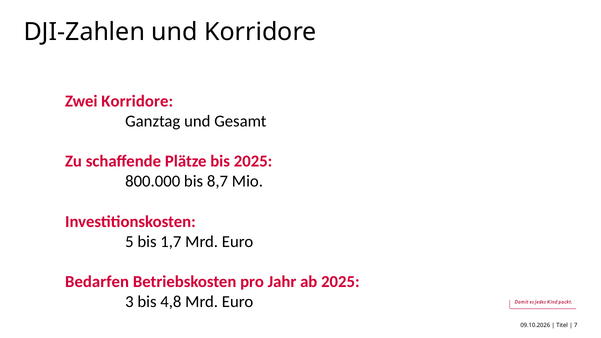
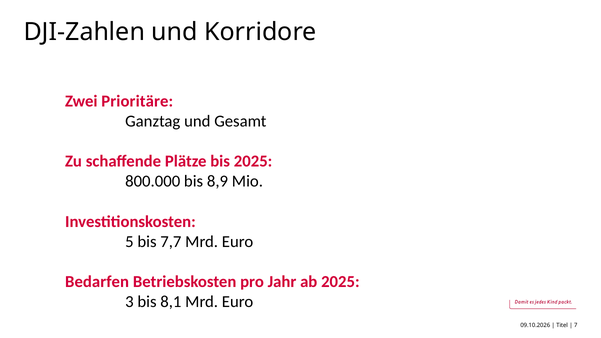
Zwei Korridore: Korridore -> Prioritäre
8,7: 8,7 -> 8,9
1,7: 1,7 -> 7,7
4,8: 4,8 -> 8,1
